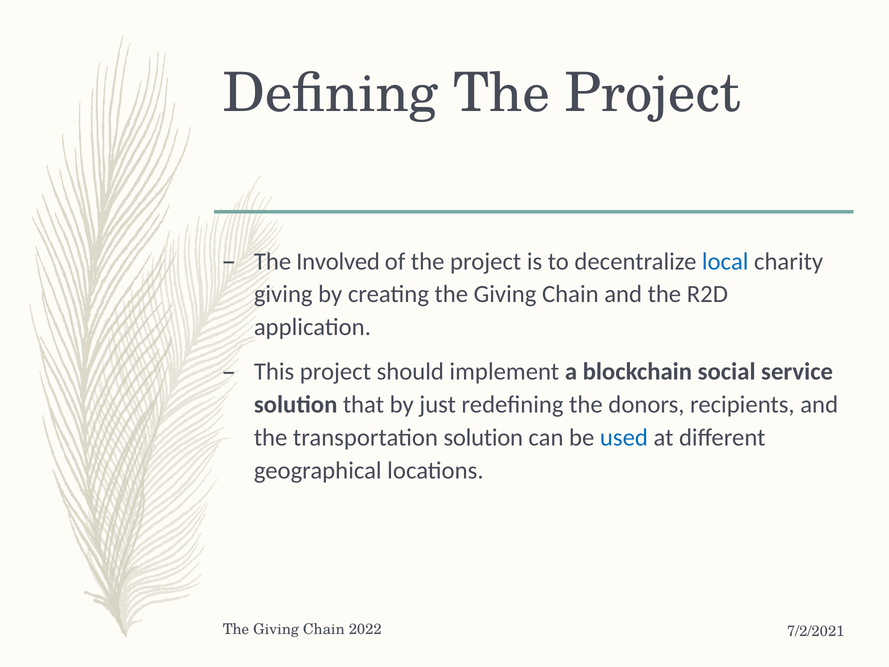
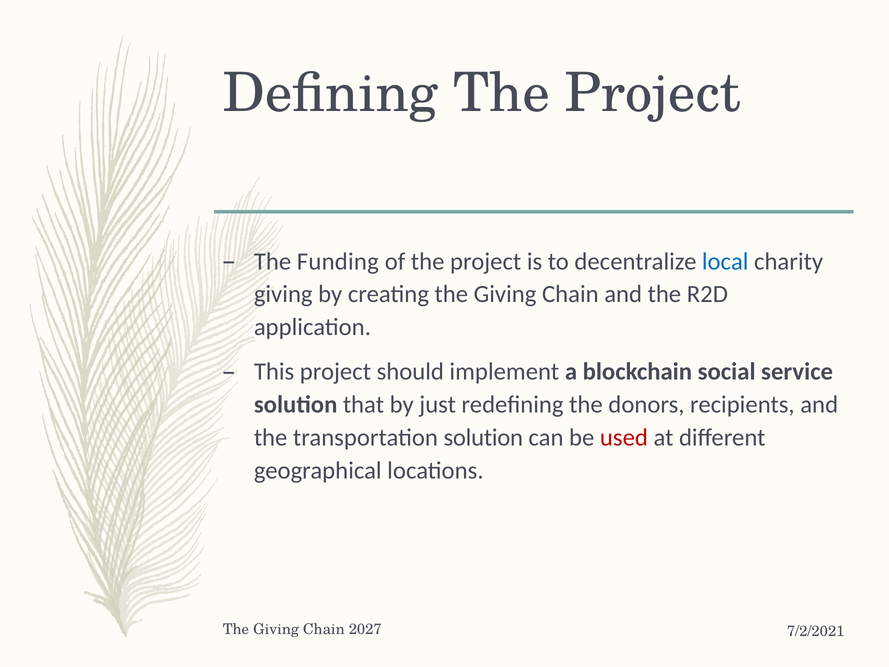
Involved: Involved -> Funding
used colour: blue -> red
2022: 2022 -> 2027
